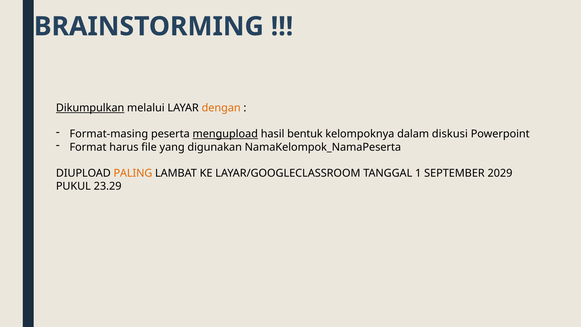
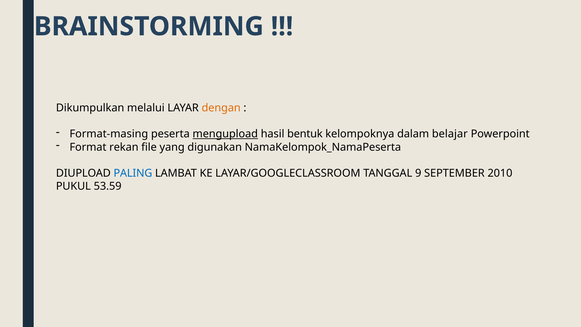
Dikumpulkan underline: present -> none
diskusi: diskusi -> belajar
harus: harus -> rekan
PALING colour: orange -> blue
1: 1 -> 9
2029: 2029 -> 2010
23.29: 23.29 -> 53.59
